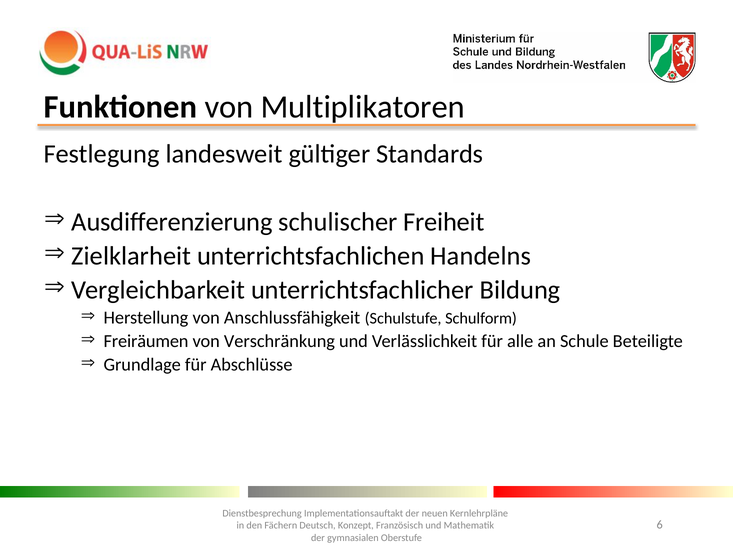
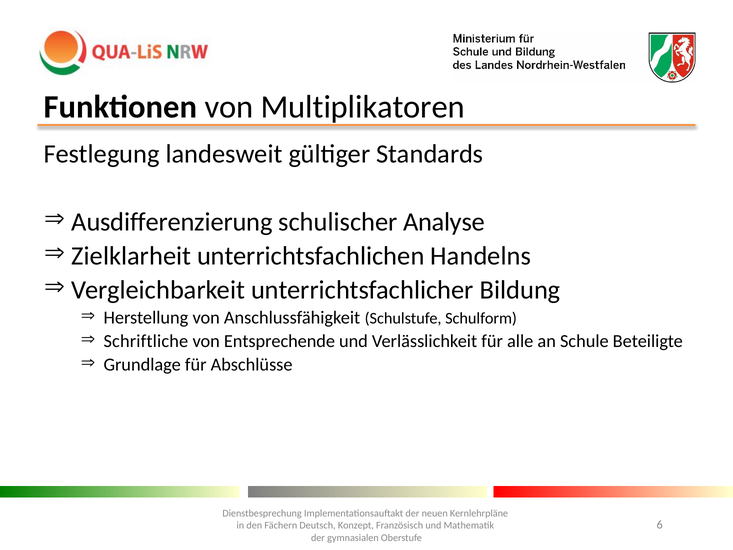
Freiheit: Freiheit -> Analyse
Freiräumen: Freiräumen -> Schriftliche
Verschränkung: Verschränkung -> Entsprechende
